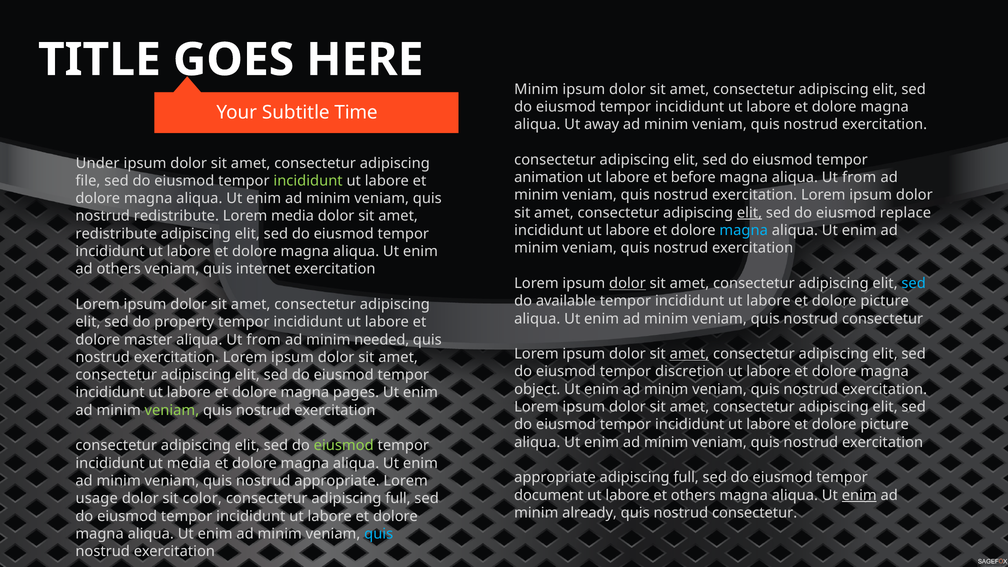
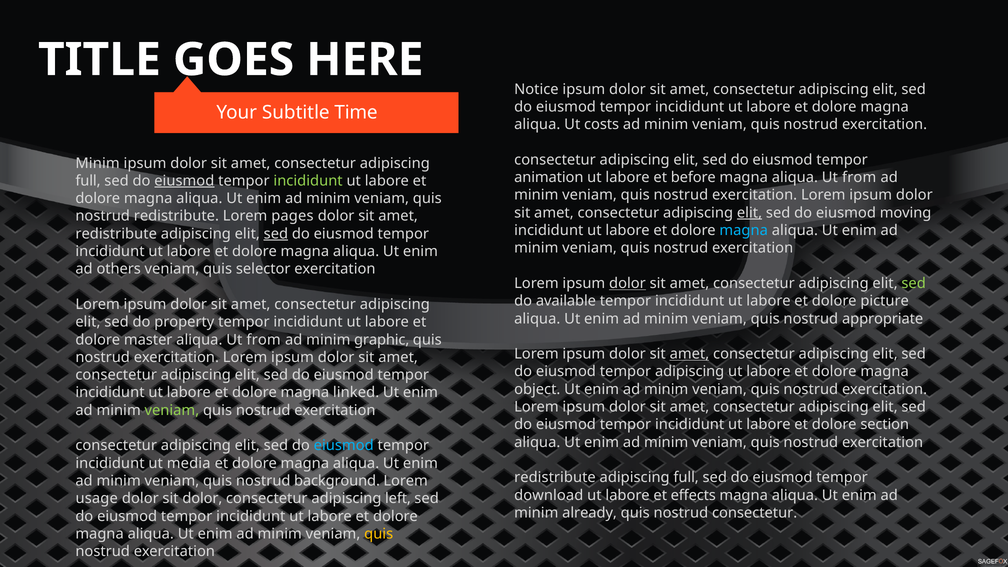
Minim at (536, 89): Minim -> Notice
away: away -> costs
Under at (98, 163): Under -> Minim
file at (88, 181): file -> full
eiusmod at (184, 181) underline: none -> present
replace: replace -> moving
Lorem media: media -> pages
sed at (276, 234) underline: none -> present
internet: internet -> selector
sed at (914, 283) colour: light blue -> light green
veniam quis nostrud consectetur: consectetur -> appropriate
needed: needed -> graphic
tempor discretion: discretion -> adipiscing
pages: pages -> linked
picture at (885, 425): picture -> section
eiusmod at (344, 446) colour: light green -> light blue
appropriate at (555, 478): appropriate -> redistribute
nostrud appropriate: appropriate -> background
document: document -> download
et others: others -> effects
enim at (859, 495) underline: present -> none
sit color: color -> dolor
consectetur adipiscing full: full -> left
quis at (379, 534) colour: light blue -> yellow
